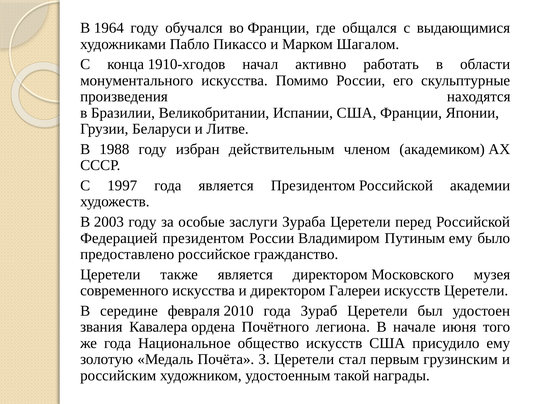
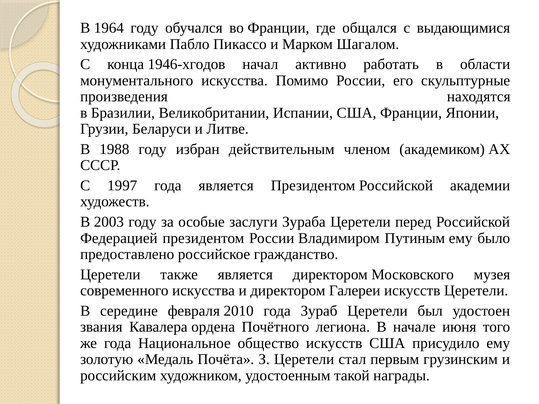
1910-хгодов: 1910-хгодов -> 1946-хгодов
